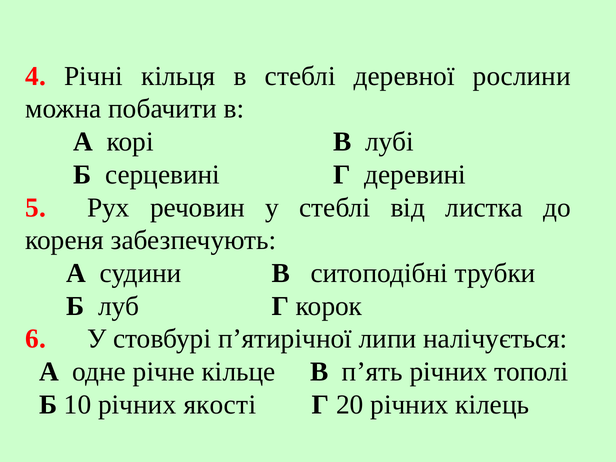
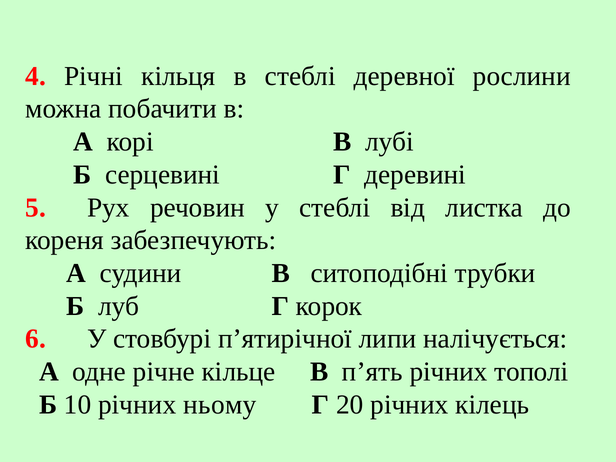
якості: якості -> ньому
